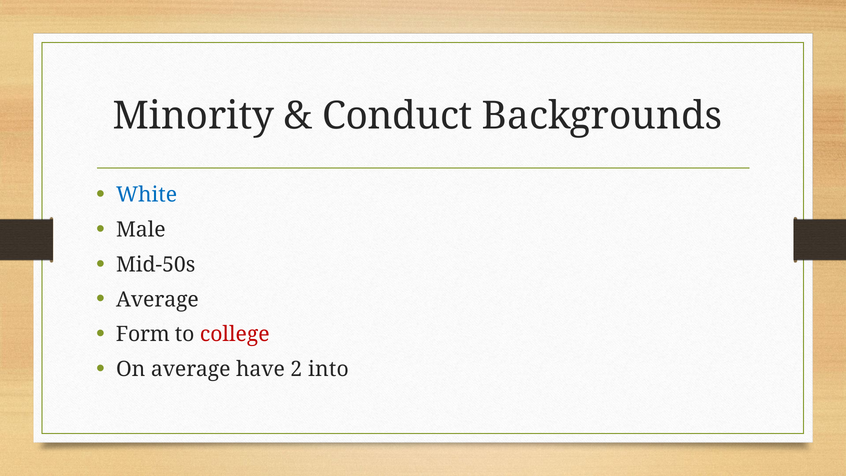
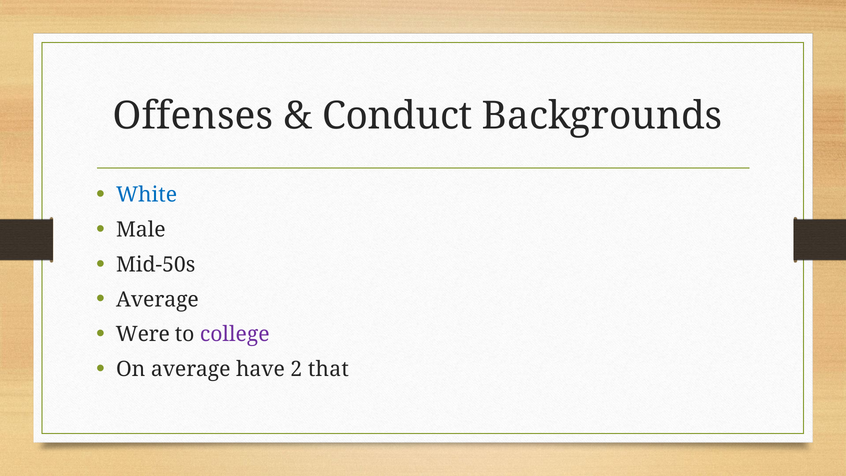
Minority: Minority -> Offenses
Form: Form -> Were
college colour: red -> purple
into: into -> that
